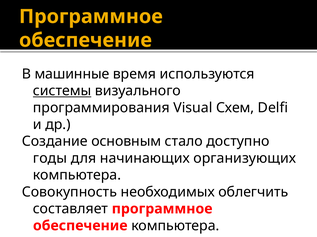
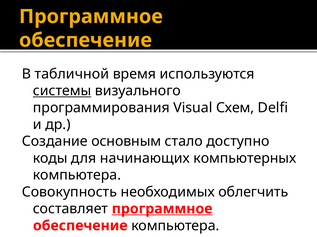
машинные: машинные -> табличной
годы: годы -> коды
организующих: организующих -> компьютерных
программное at (162, 209) underline: none -> present
